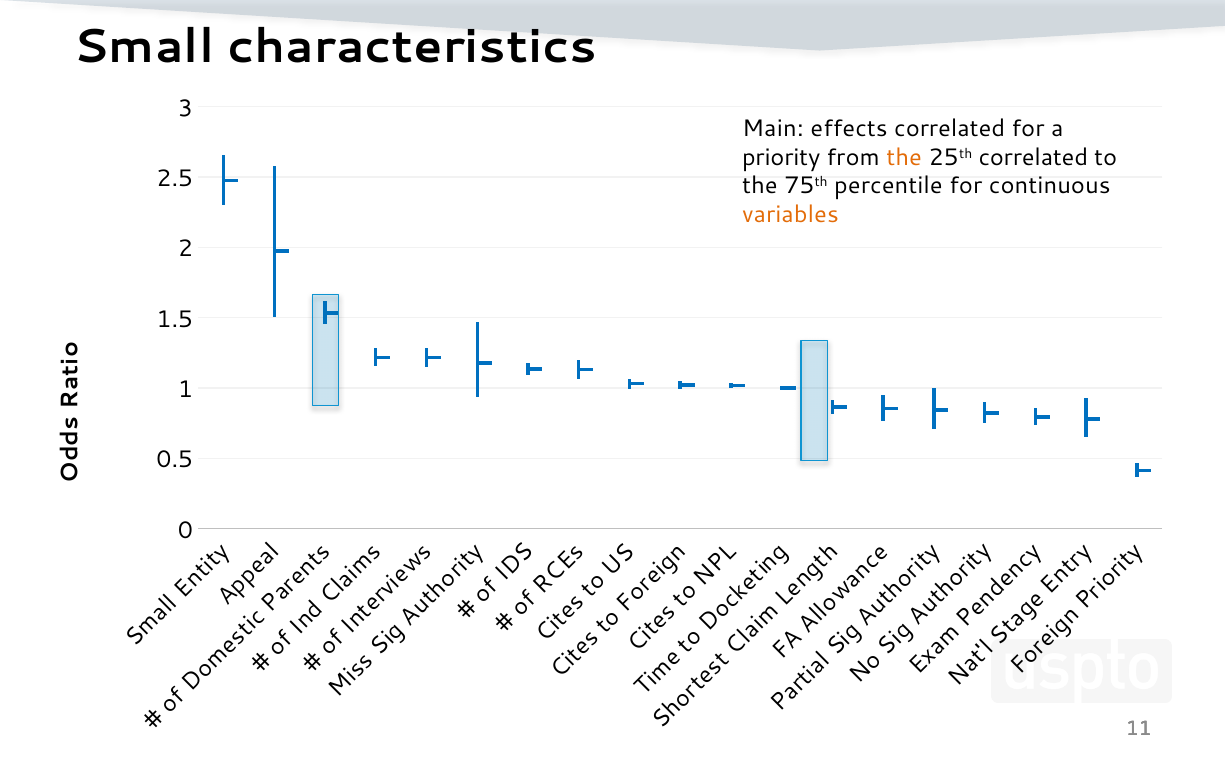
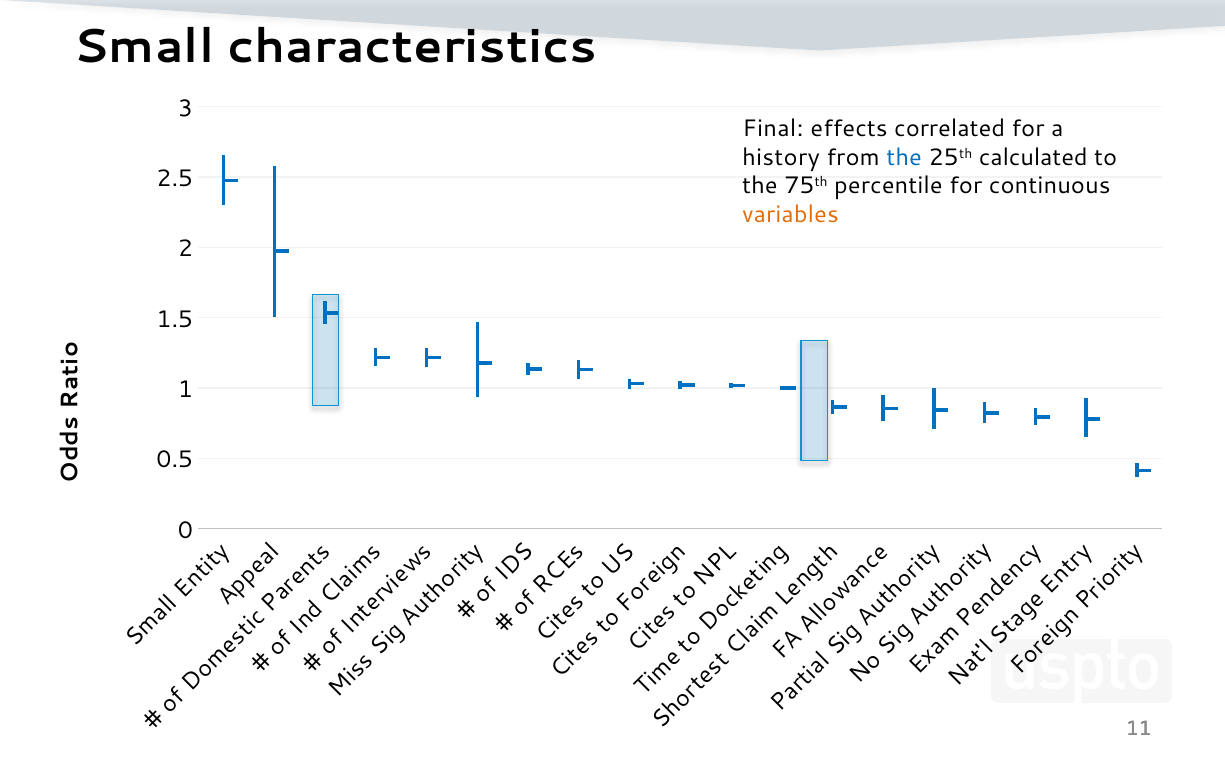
Main: Main -> Final
priority: priority -> history
the at (904, 158) colour: orange -> blue
25th correlated: correlated -> calculated
